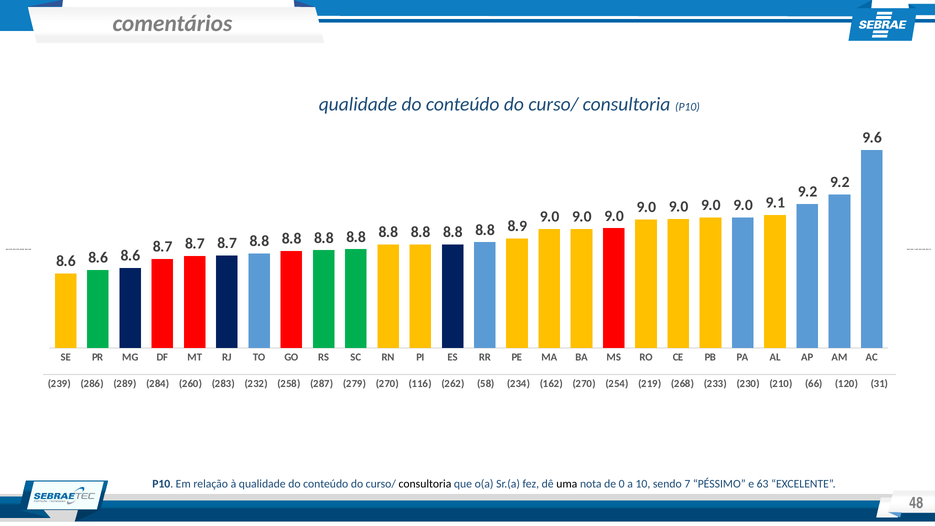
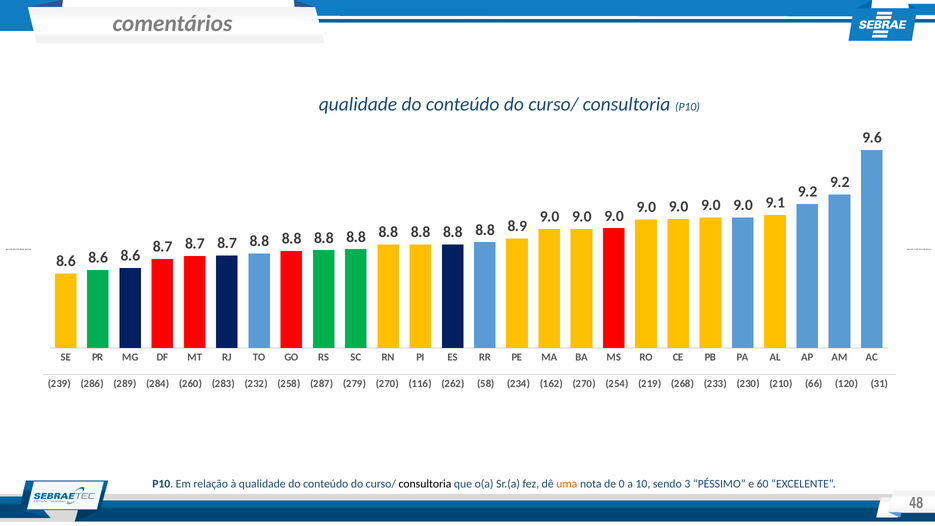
uma colour: black -> orange
7: 7 -> 3
63: 63 -> 60
